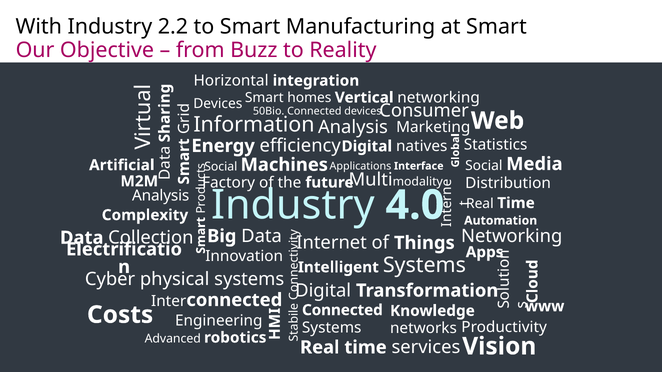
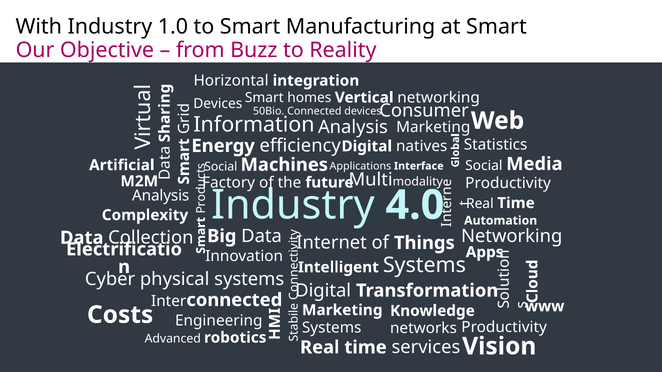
2.2: 2.2 -> 1.0
Distribution at (508, 183): Distribution -> Productivity
Connected at (342, 310): Connected -> Marketing
